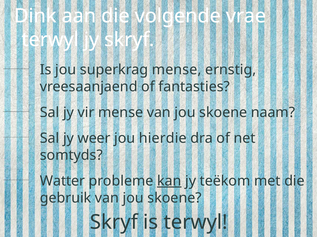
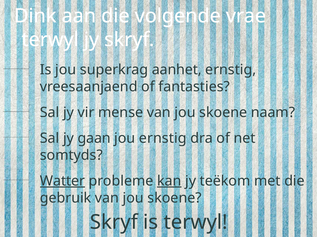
superkrag mense: mense -> aanhet
weer: weer -> gaan
jou hierdie: hierdie -> ernstig
Watter underline: none -> present
